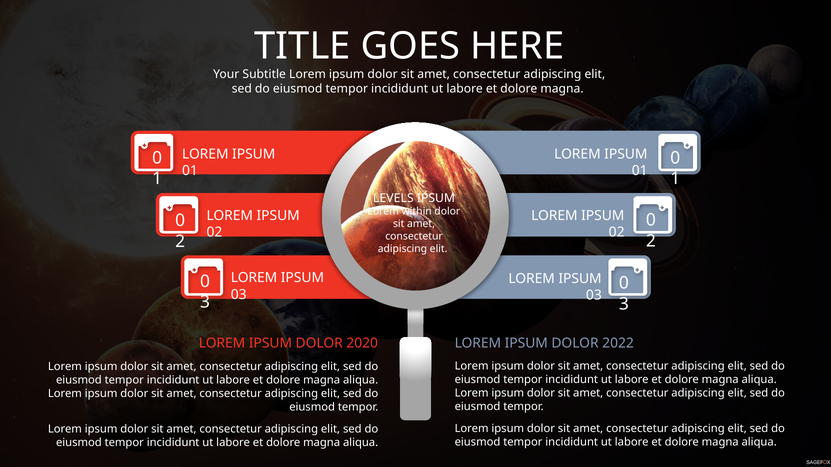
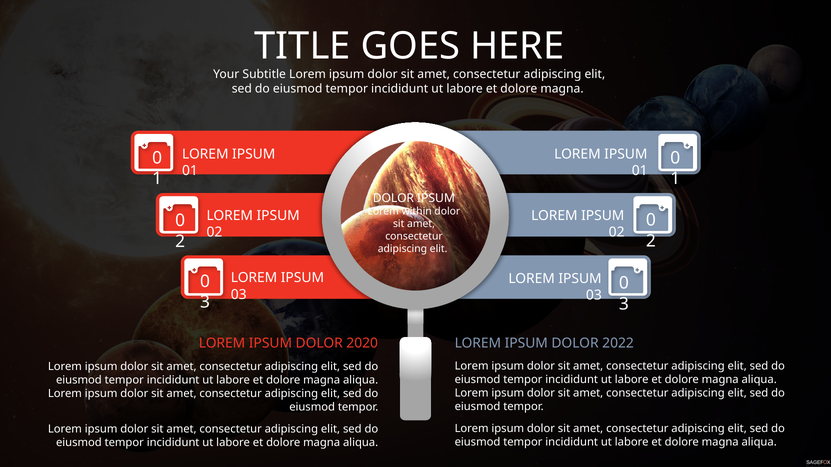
LEVELS at (393, 198): LEVELS -> DOLOR
